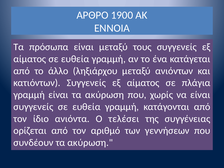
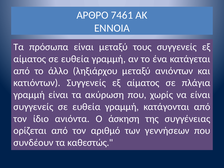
1900: 1900 -> 7461
τελέσει: τελέσει -> άσκηση
συνδέουν τα ακύρωση: ακύρωση -> καθεστώς
